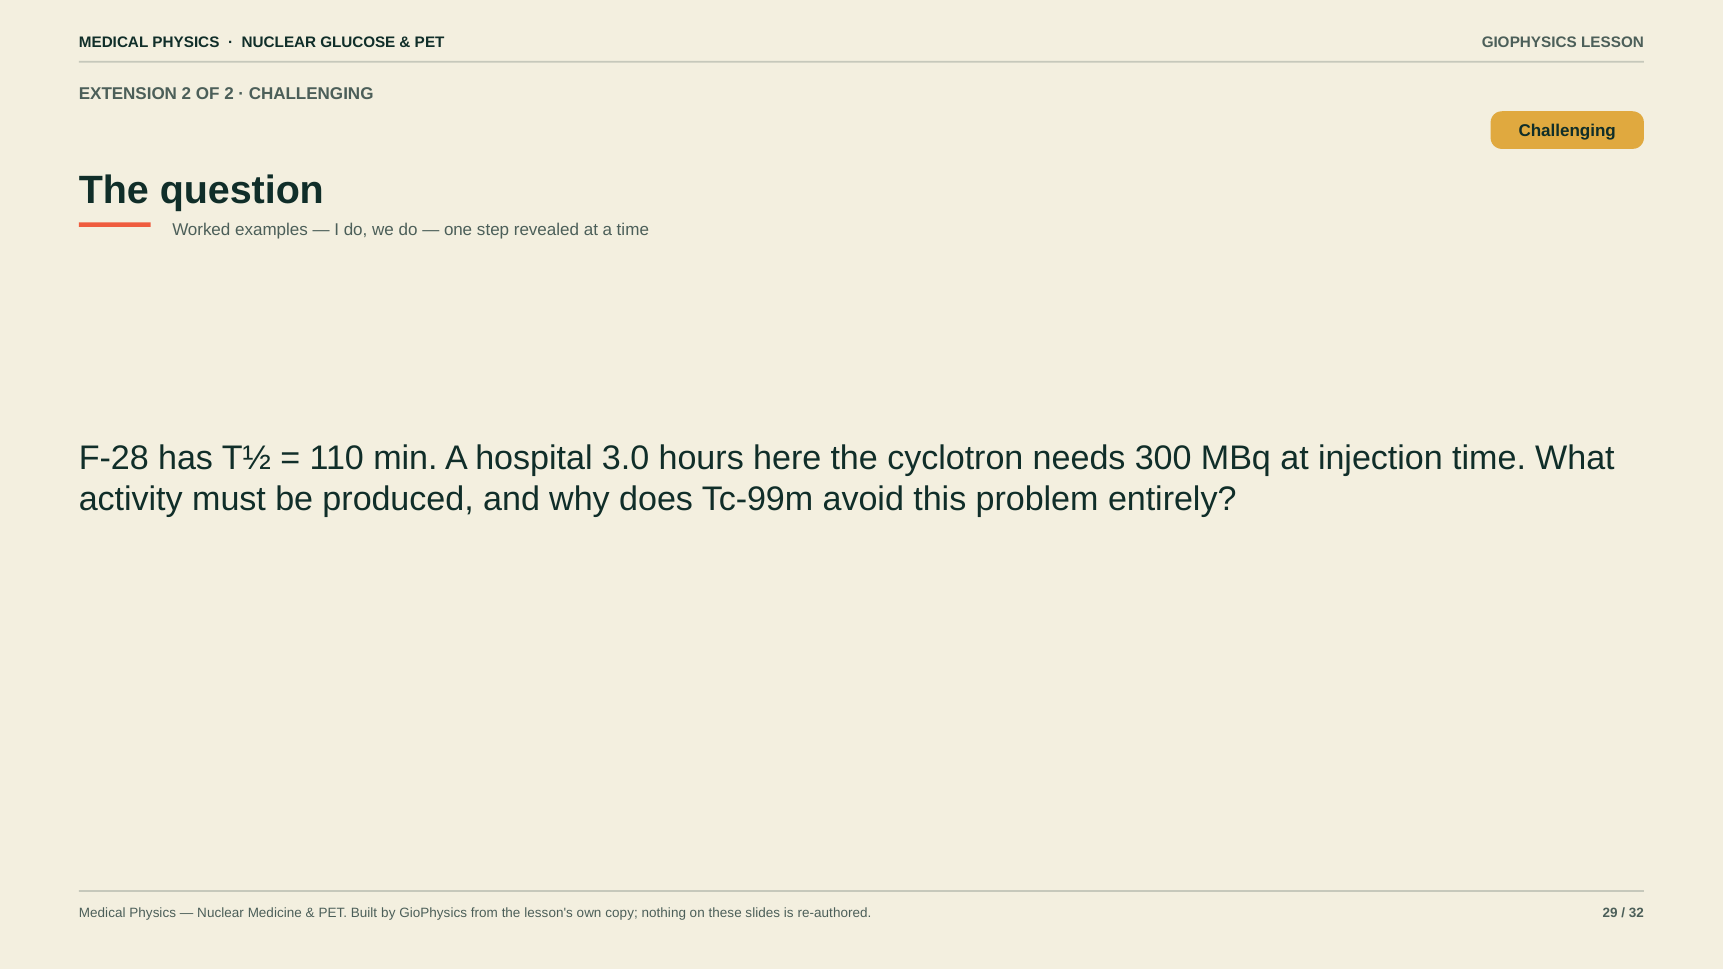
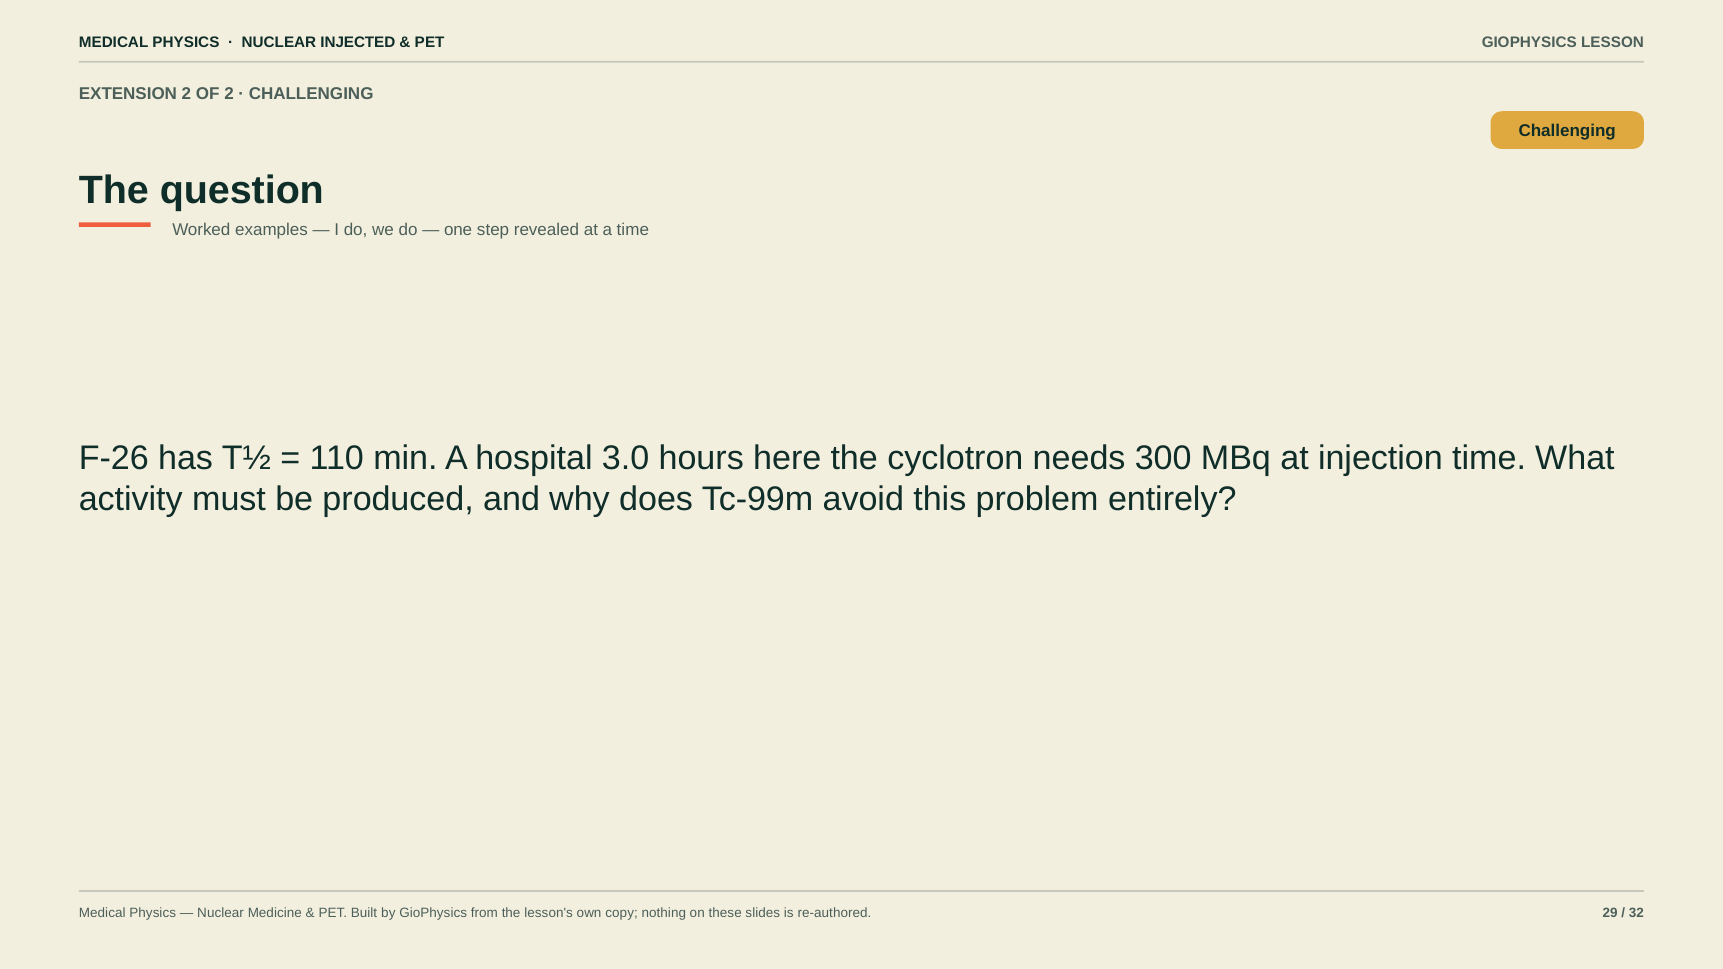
GLUCOSE: GLUCOSE -> INJECTED
F-28: F-28 -> F-26
